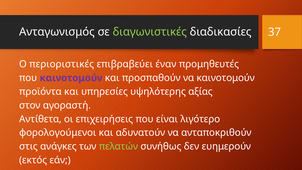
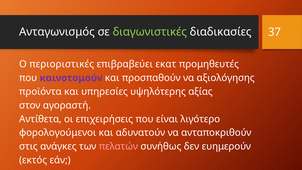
έναν: έναν -> εκατ
να καινοτομούν: καινοτομούν -> αξιολόγησης
πελατών colour: light green -> pink
